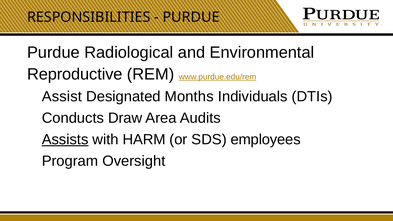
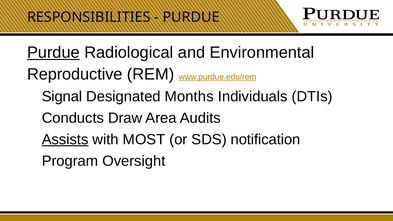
Purdue at (53, 53) underline: none -> present
Assist: Assist -> Signal
HARM: HARM -> MOST
employees: employees -> notification
